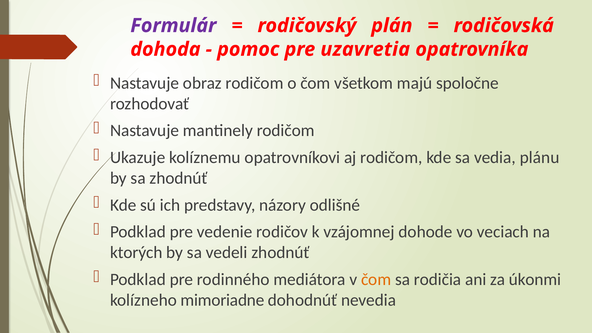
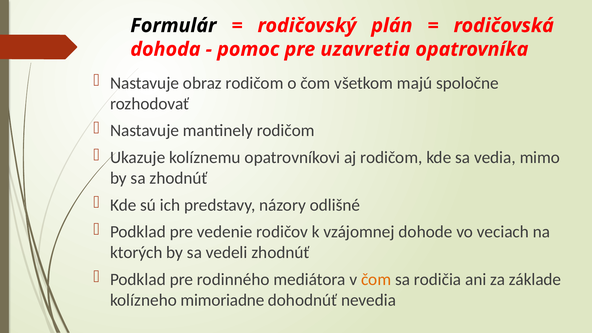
Formulár colour: purple -> black
plánu: plánu -> mimo
úkonmi: úkonmi -> základe
